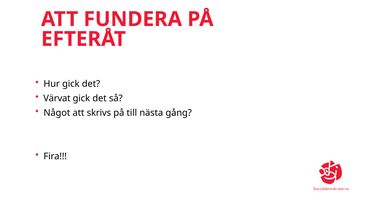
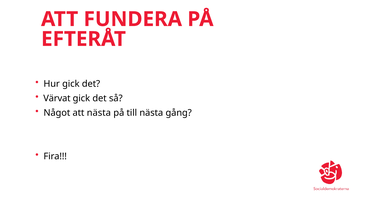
att skrivs: skrivs -> nästa
